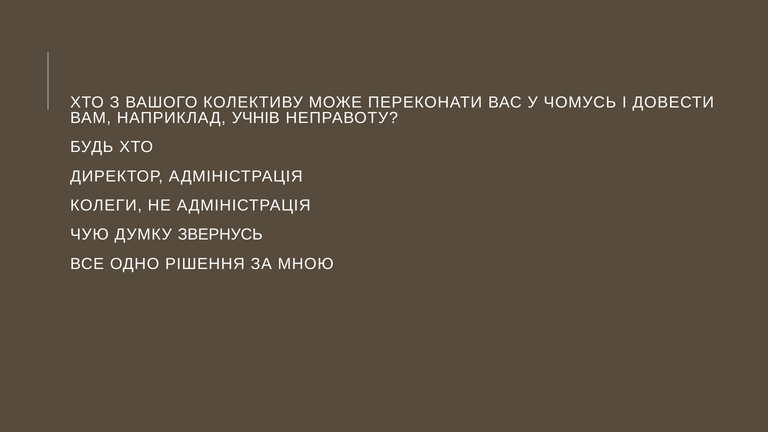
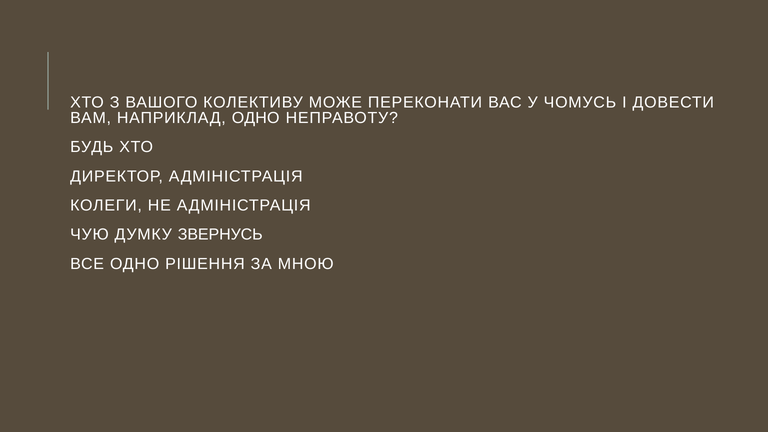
НАПРИКЛАД УЧНІВ: УЧНІВ -> ОДНО
